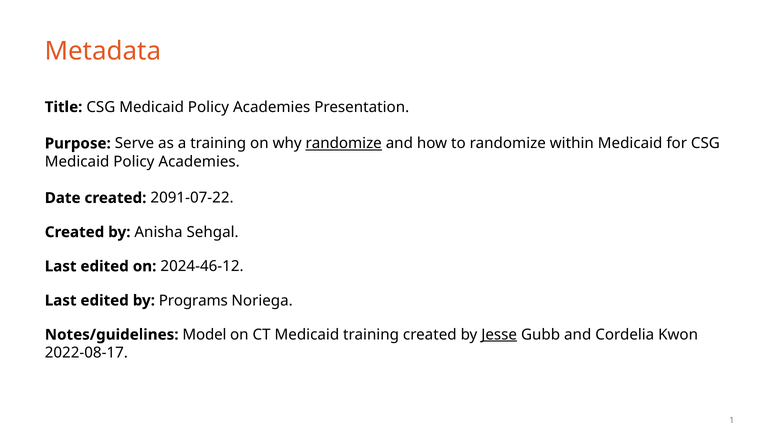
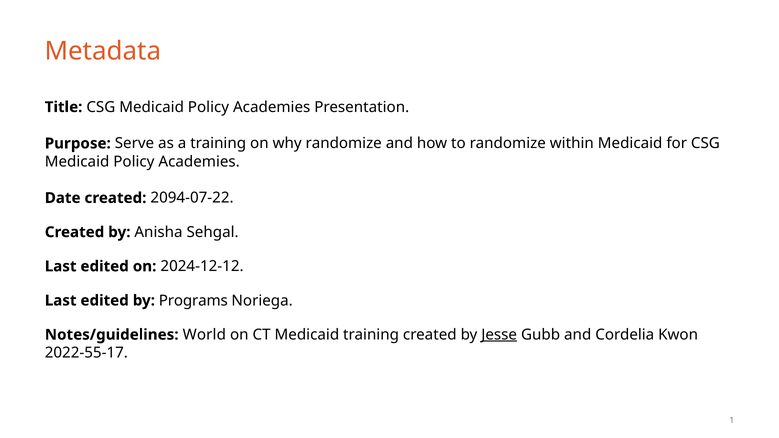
randomize at (344, 144) underline: present -> none
2091-07-22: 2091-07-22 -> 2094-07-22
2024-46-12: 2024-46-12 -> 2024-12-12
Model: Model -> World
2022-08-17: 2022-08-17 -> 2022-55-17
